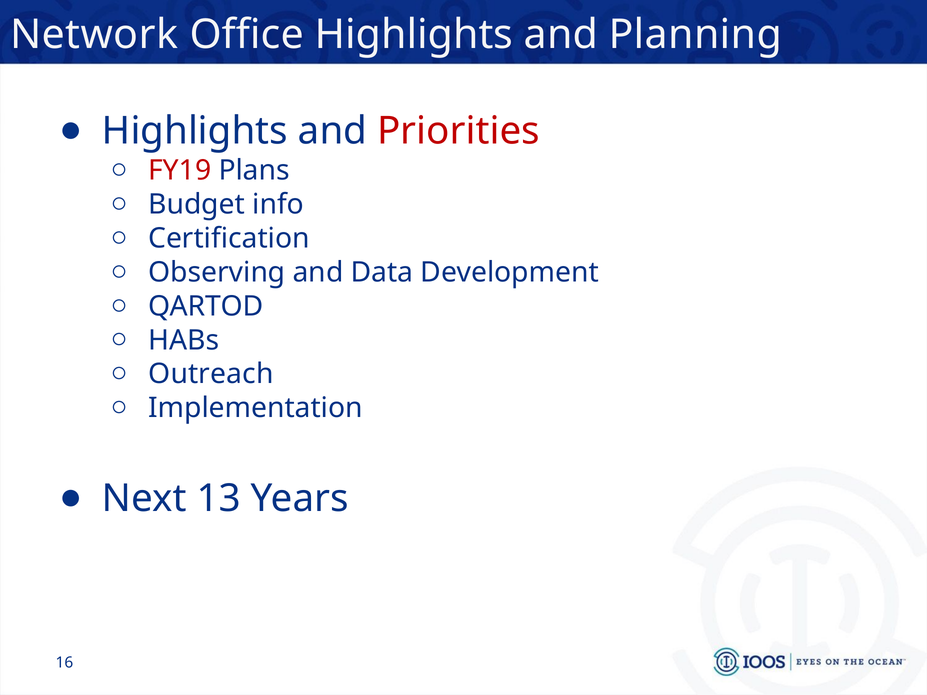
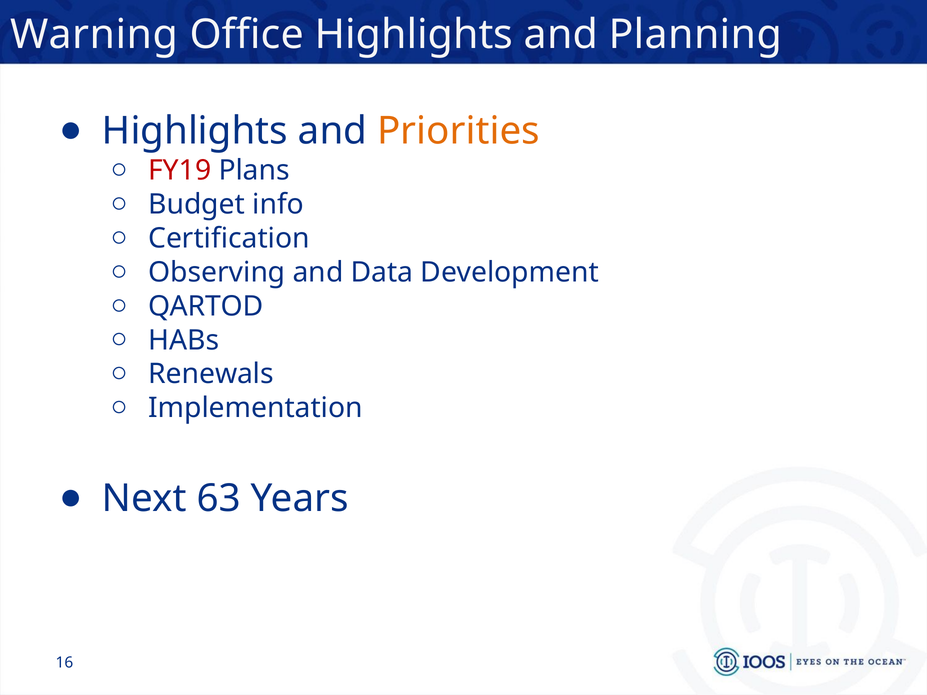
Network: Network -> Warning
Priorities colour: red -> orange
Outreach: Outreach -> Renewals
13: 13 -> 63
